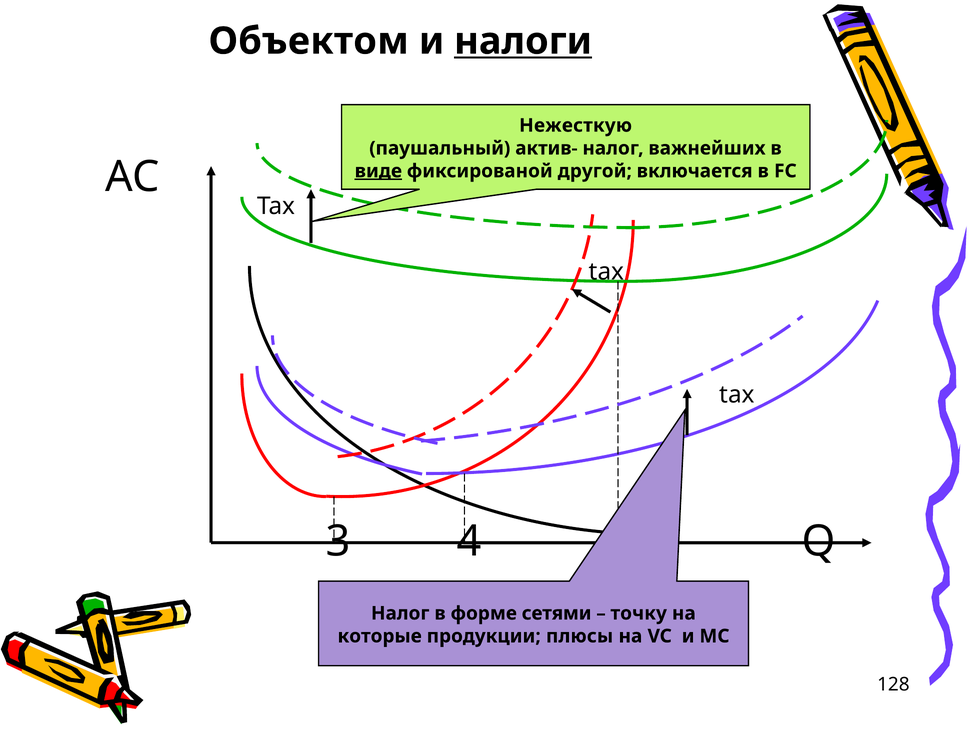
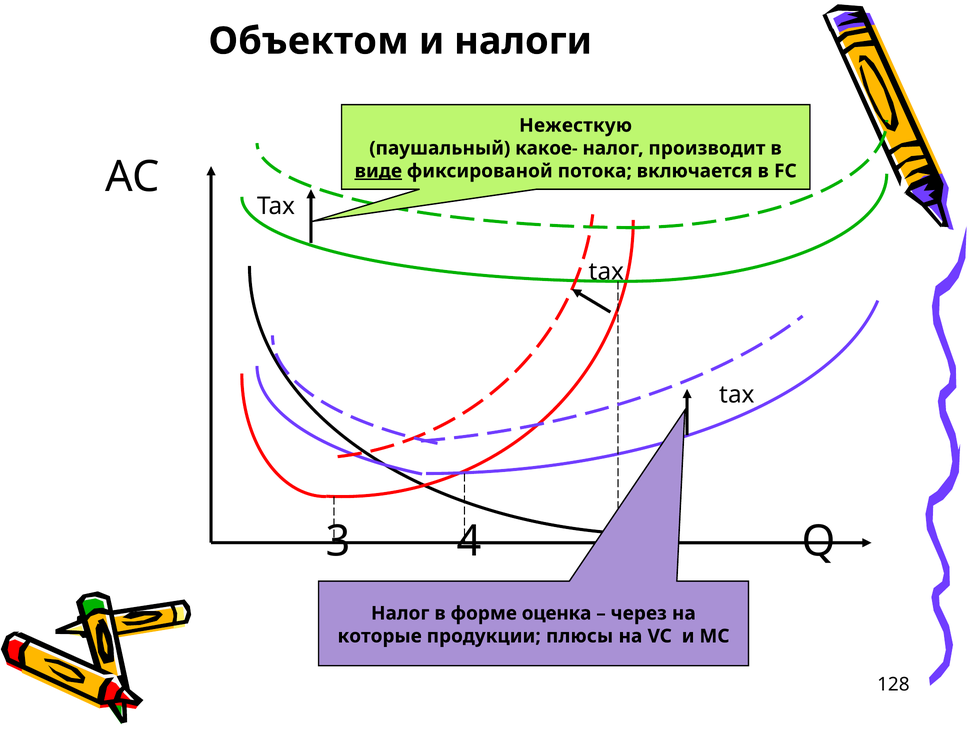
налоги underline: present -> none
актив-: актив- -> какое-
важнейших: важнейших -> производит
другой: другой -> потока
сетями: сетями -> оценка
точку: точку -> через
